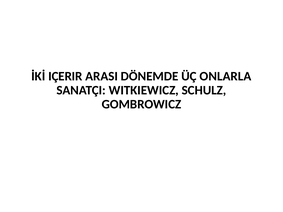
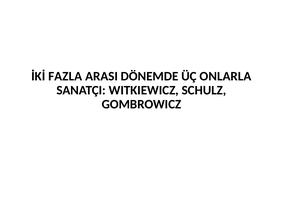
IÇERIR: IÇERIR -> FAZLA
